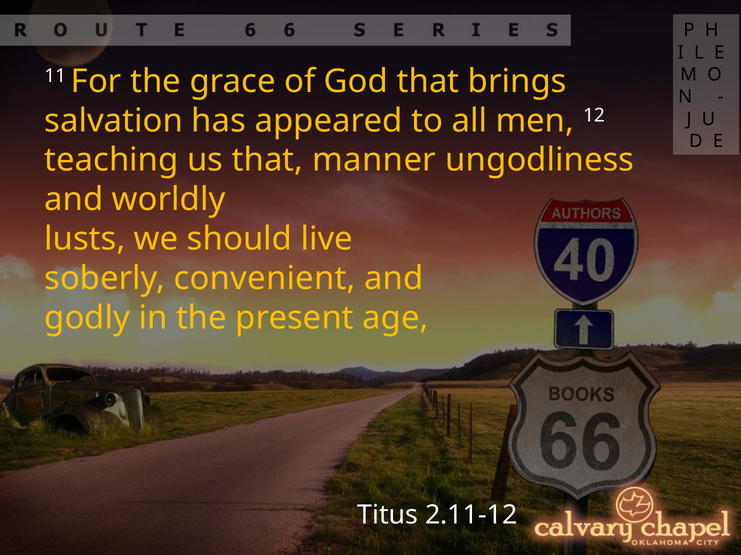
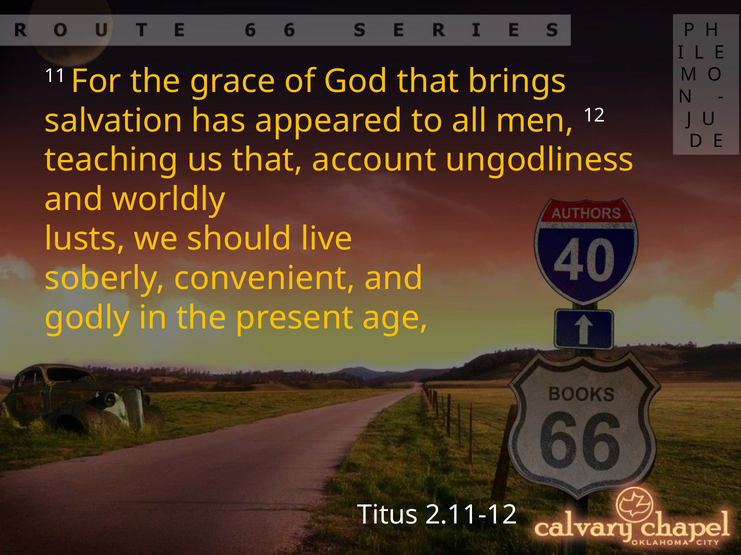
manner: manner -> account
